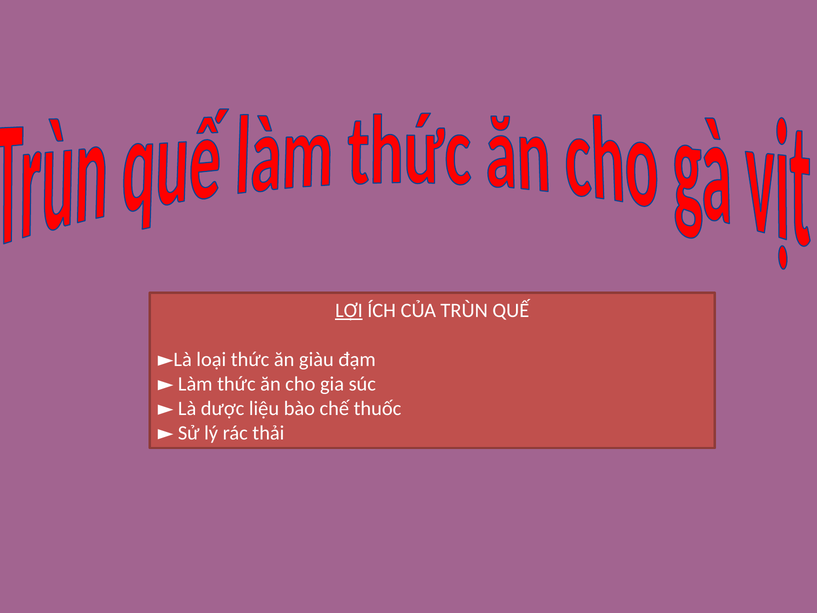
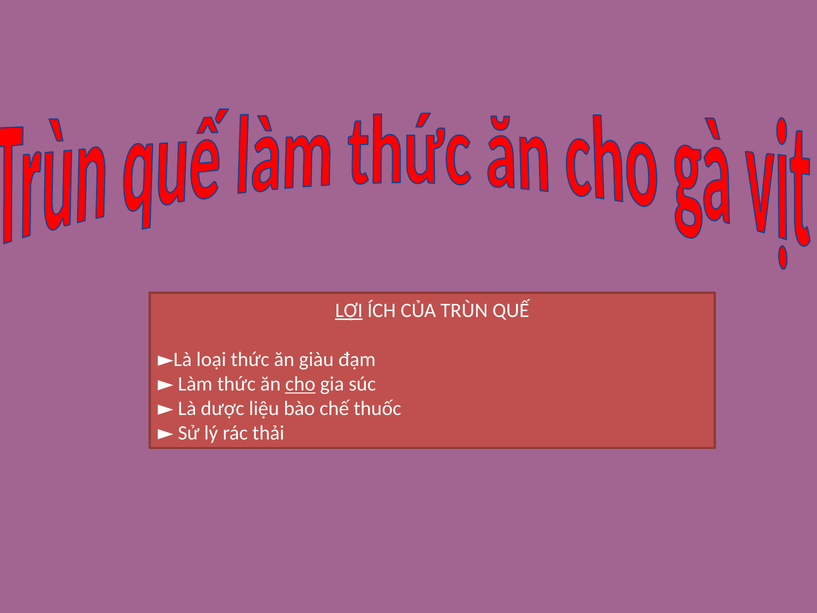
cho underline: none -> present
